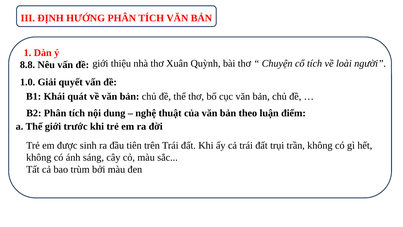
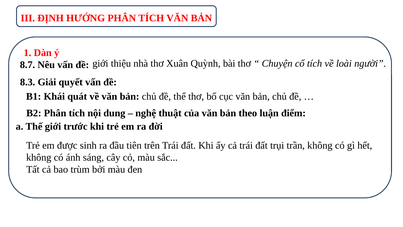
8.8: 8.8 -> 8.7
1.0: 1.0 -> 8.3
